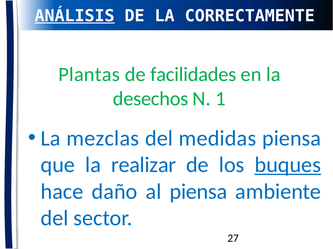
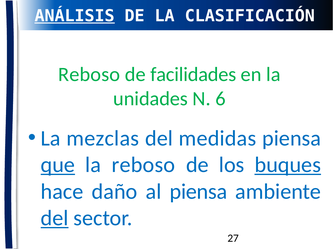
CORRECTAMENTE: CORRECTAMENTE -> CLASIFICACIÓN
Plantas at (89, 75): Plantas -> Reboso
desechos: desechos -> unidades
1: 1 -> 6
que underline: none -> present
la realizar: realizar -> reboso
del at (55, 219) underline: none -> present
